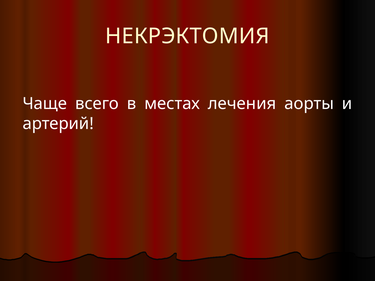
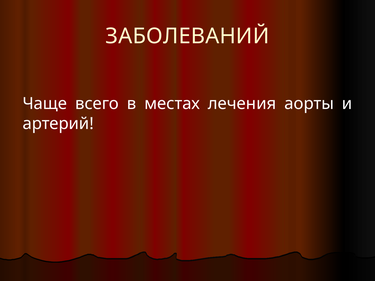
НЕКРЭКТОМИЯ: НЕКРЭКТОМИЯ -> ЗАБОЛЕВАНИЙ
